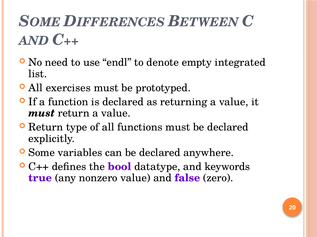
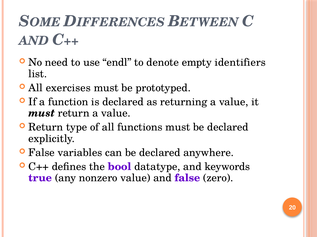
integrated: integrated -> identifiers
Some at (42, 153): Some -> False
